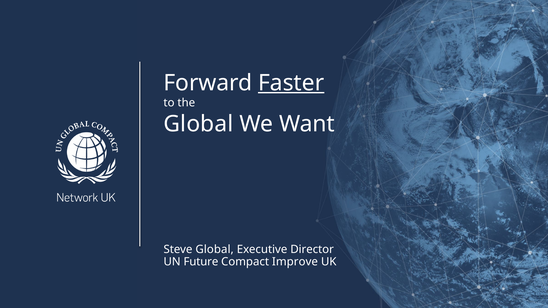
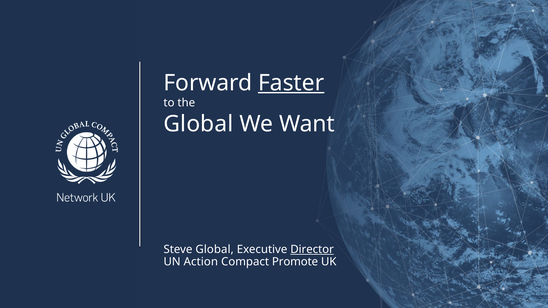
Director underline: none -> present
Future: Future -> Action
Improve: Improve -> Promote
